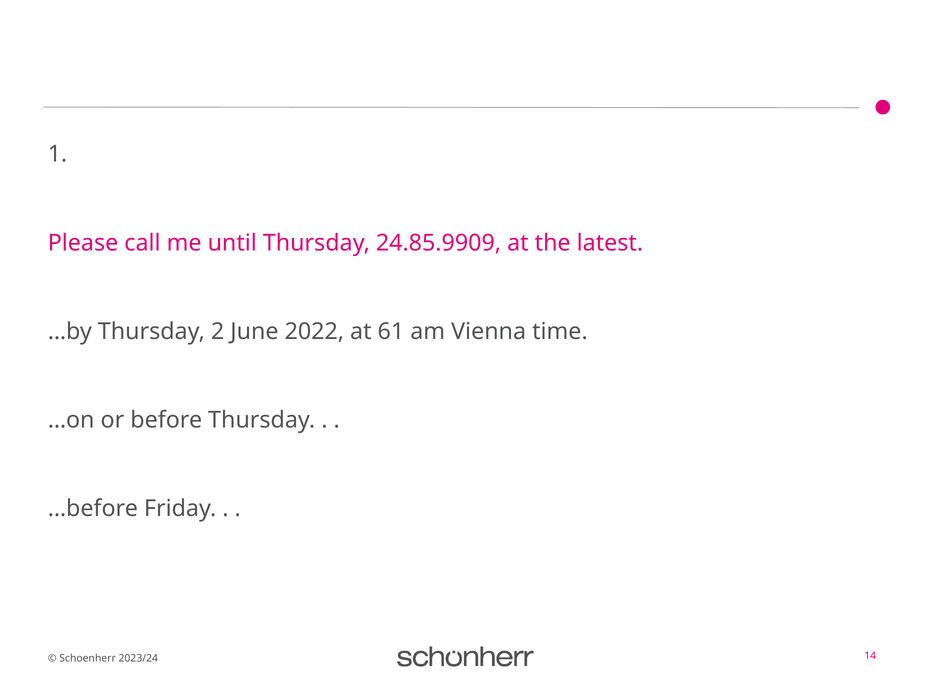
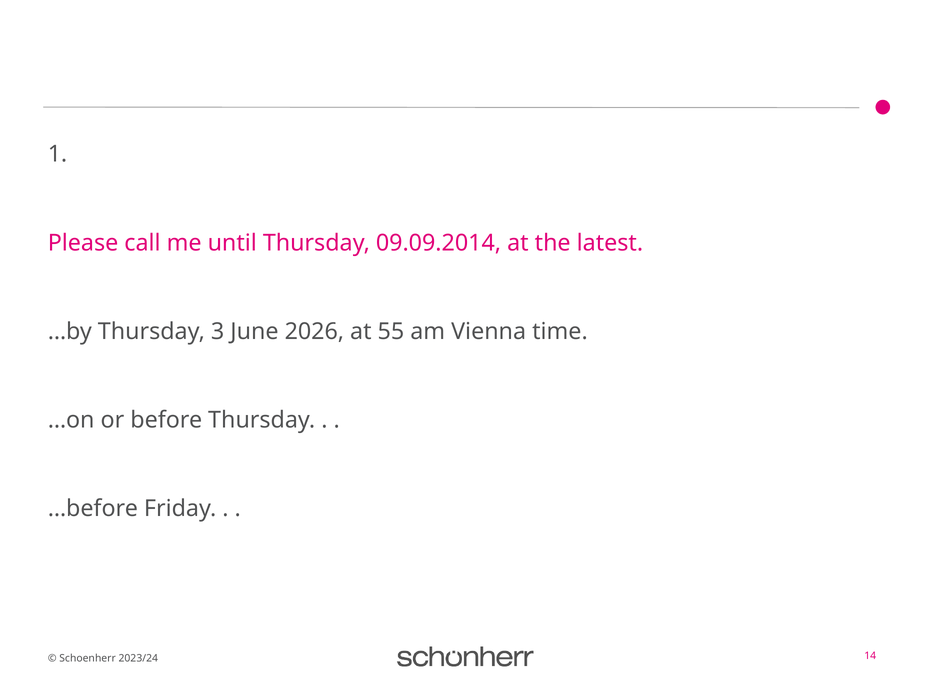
24.85.9909: 24.85.9909 -> 09.09.2014
2: 2 -> 3
2022: 2022 -> 2026
61: 61 -> 55
